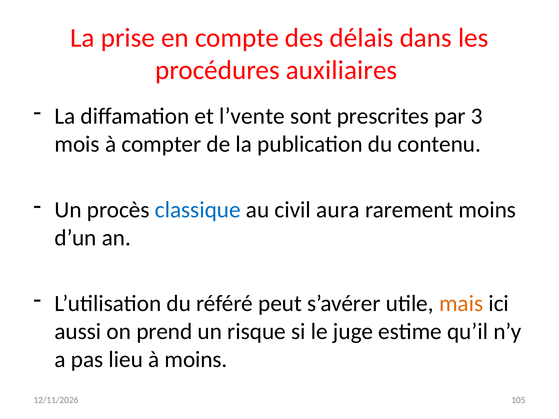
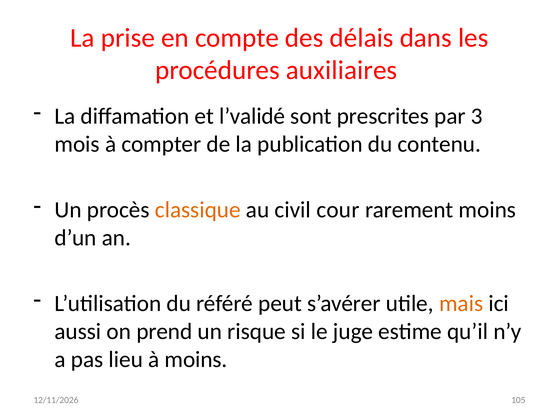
l’vente: l’vente -> l’validé
classique colour: blue -> orange
aura: aura -> cour
